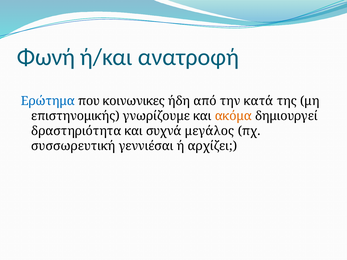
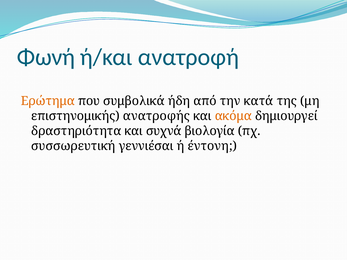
Ερώτημα colour: blue -> orange
κοινωνικες: κοινωνικες -> συμβολικά
γνωρίζουμε: γνωρίζουμε -> ανατροφής
μεγάλος: μεγάλος -> βιολογία
αρχίζει: αρχίζει -> έντονη
